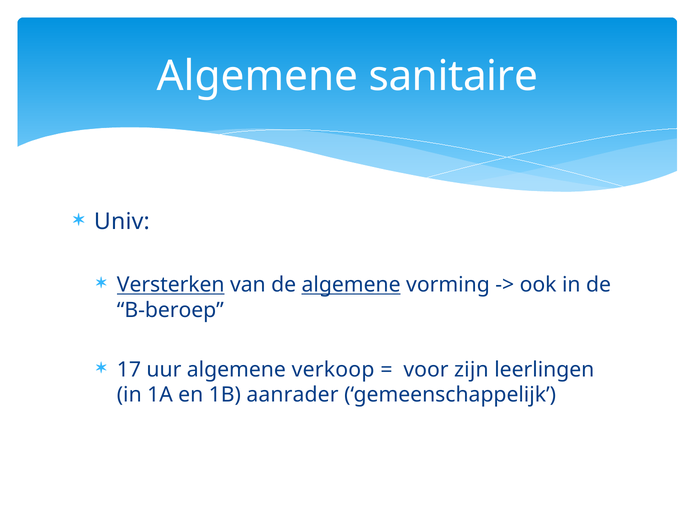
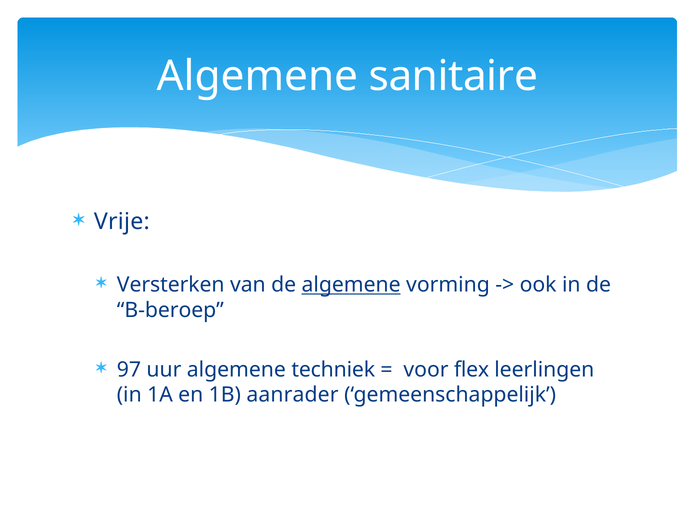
Univ: Univ -> Vrije
Versterken underline: present -> none
17: 17 -> 97
verkoop: verkoop -> techniek
zijn: zijn -> flex
